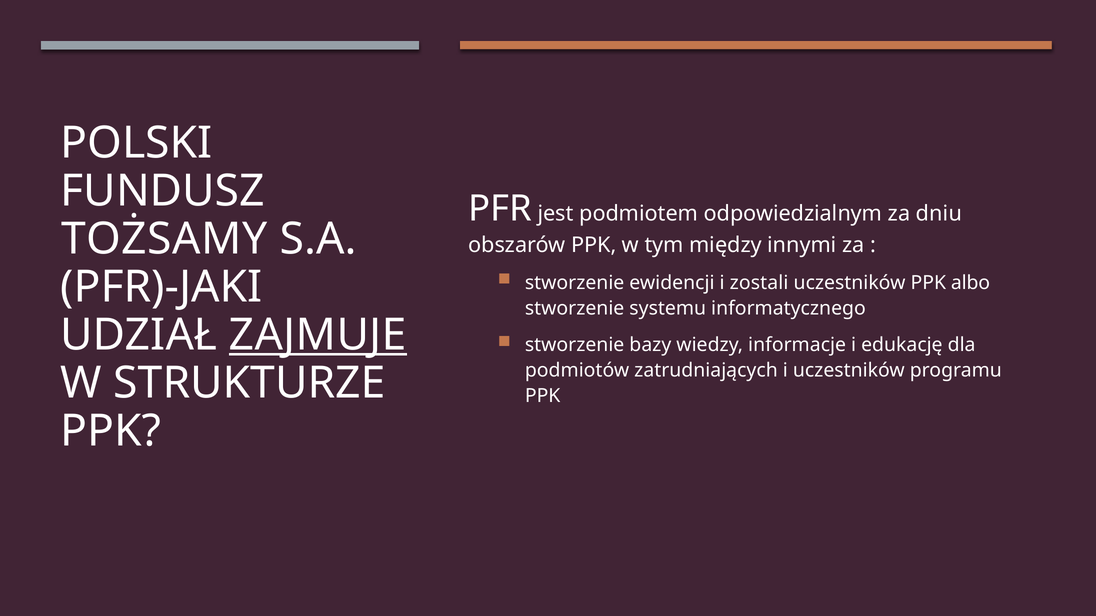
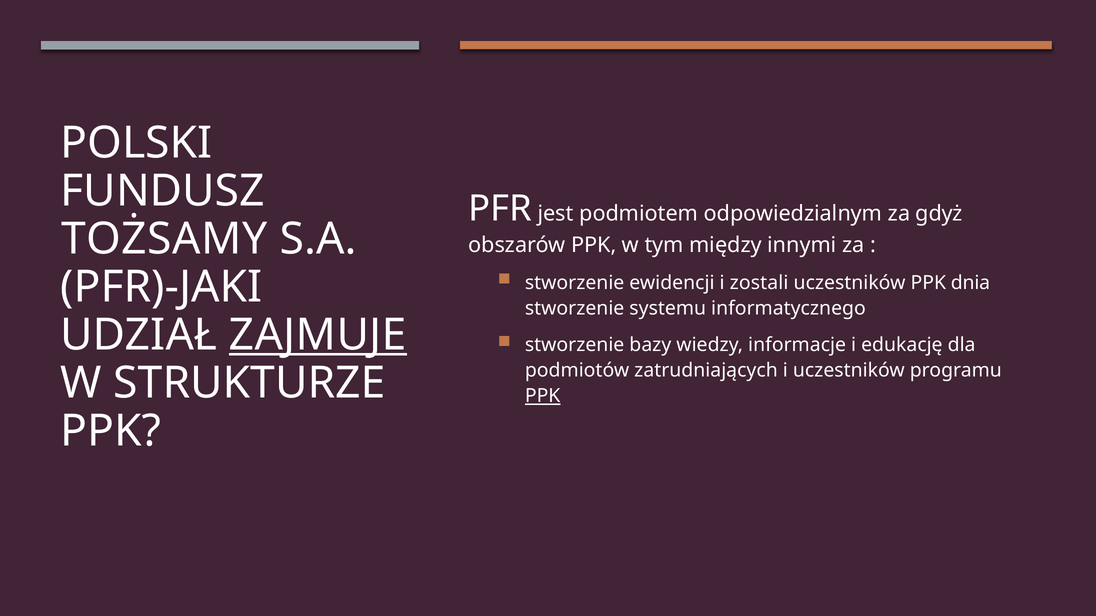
dniu: dniu -> gdyż
albo: albo -> dnia
PPK at (543, 396) underline: none -> present
